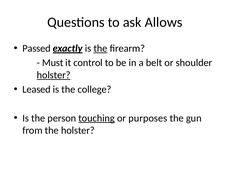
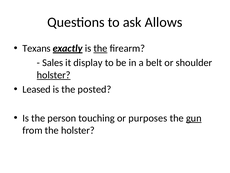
Passed: Passed -> Texans
Must: Must -> Sales
control: control -> display
college: college -> posted
touching underline: present -> none
gun underline: none -> present
